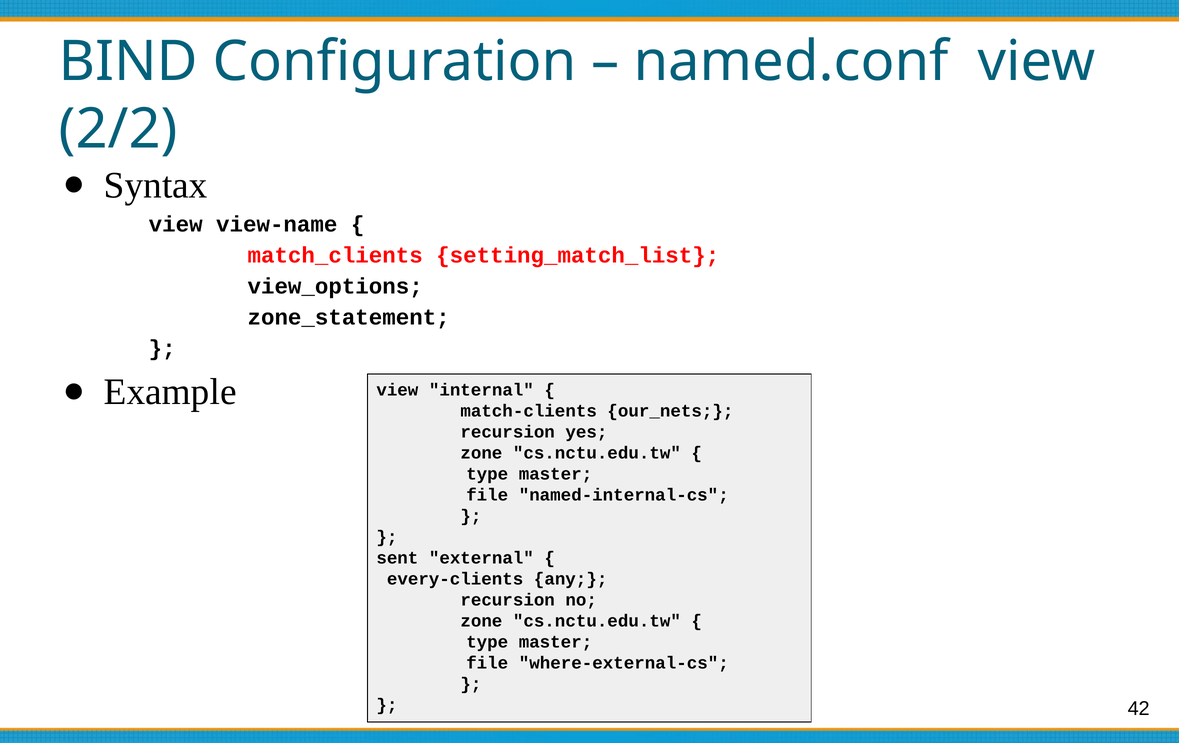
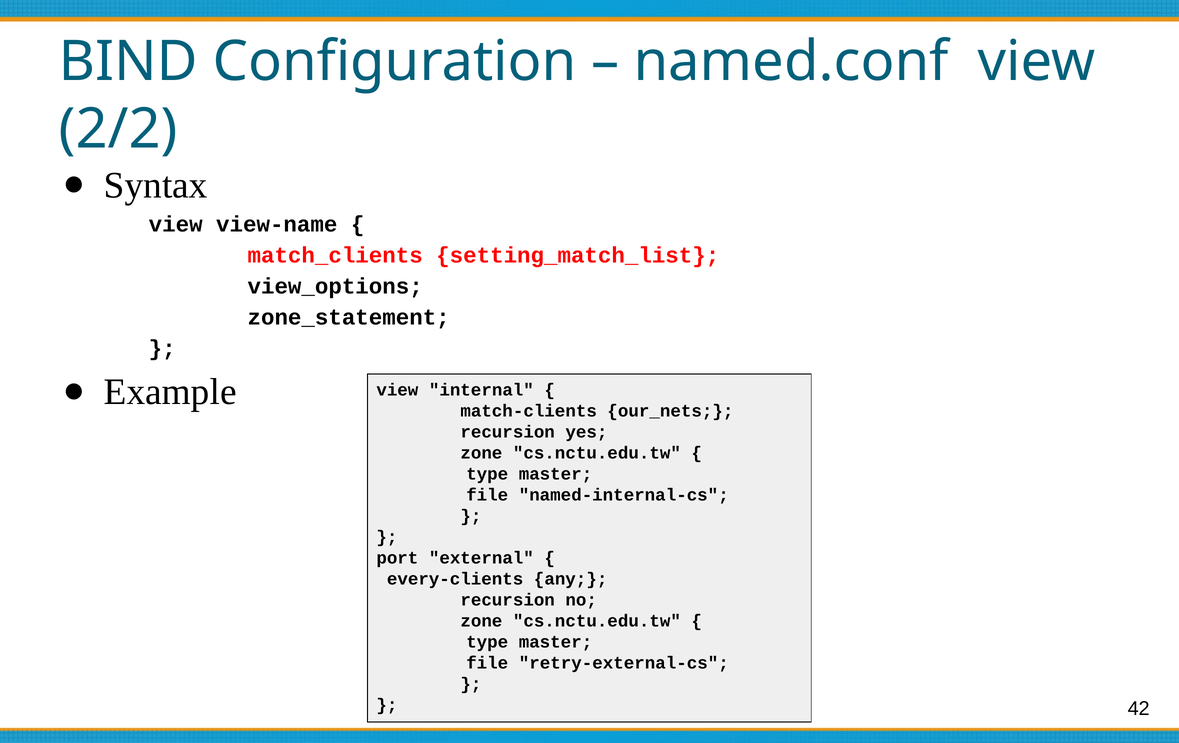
sent: sent -> port
where-external-cs: where-external-cs -> retry-external-cs
